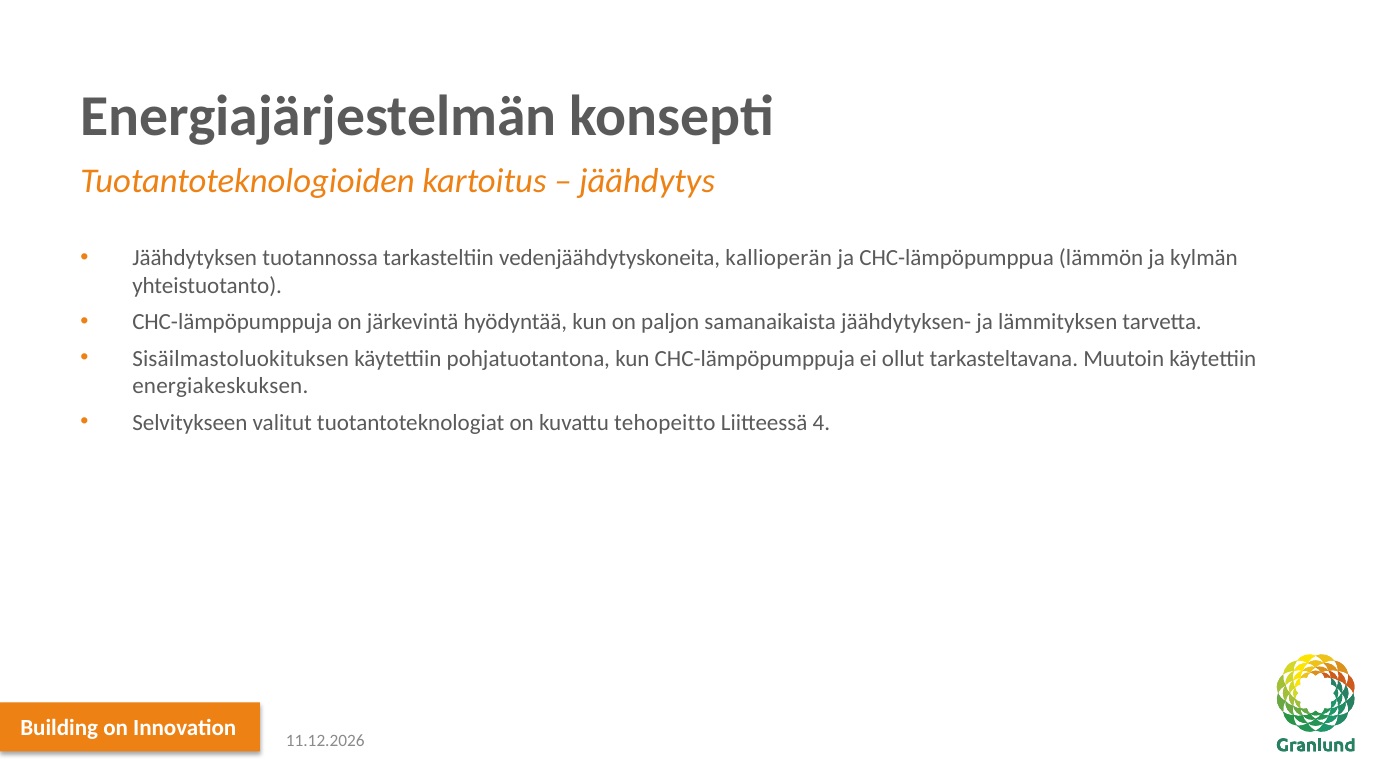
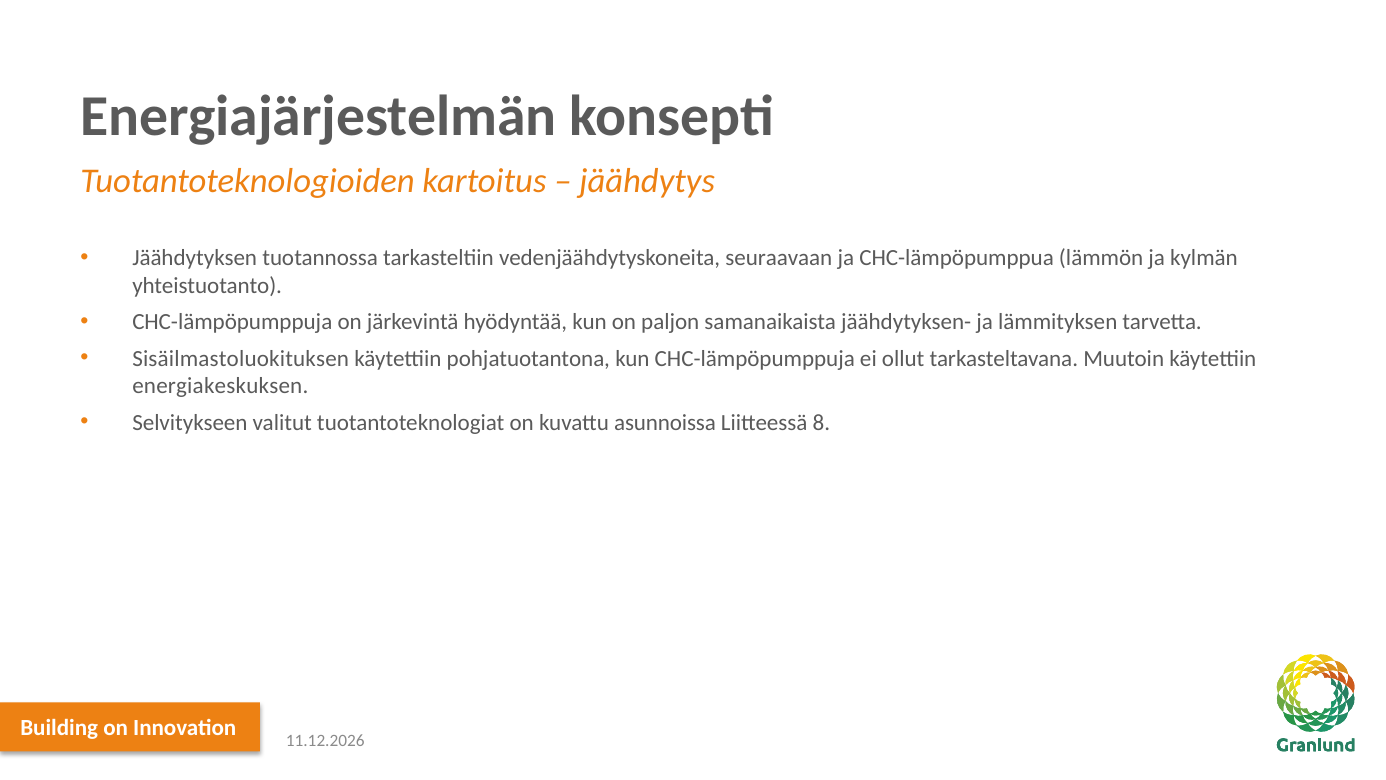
kallioperän: kallioperän -> seuraavaan
tehopeitto: tehopeitto -> asunnoissa
4: 4 -> 8
